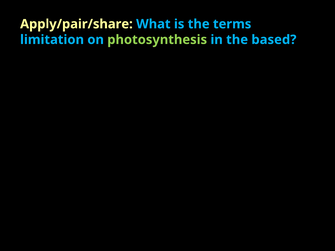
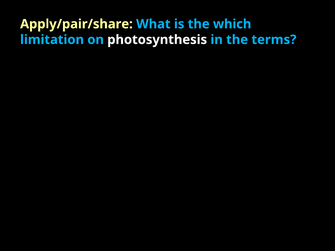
terms: terms -> which
photosynthesis colour: light green -> white
based: based -> terms
